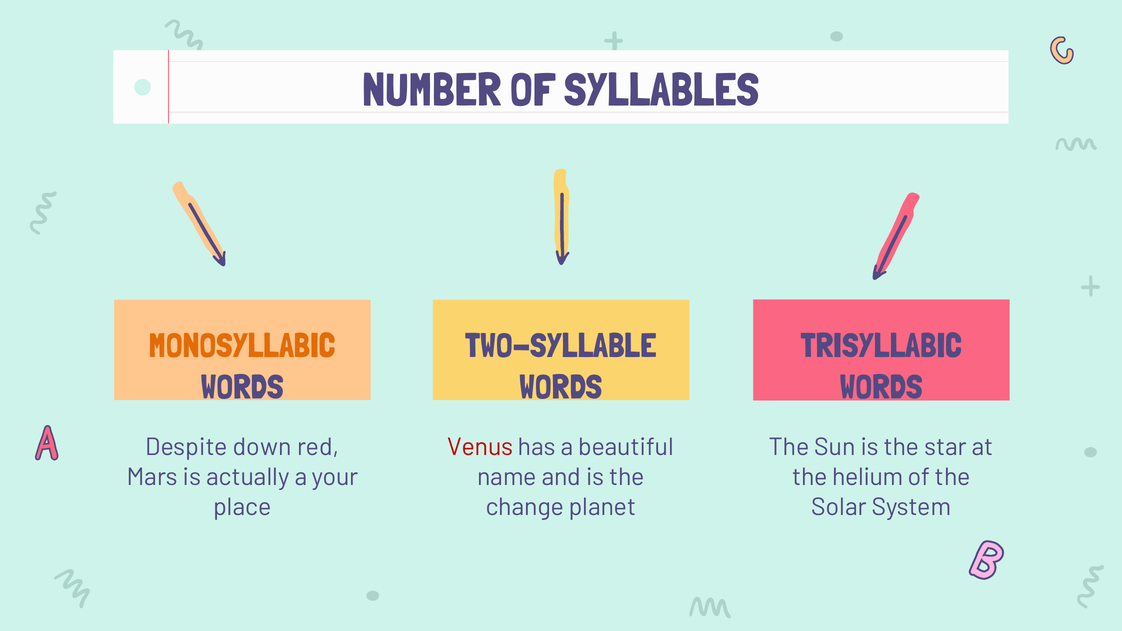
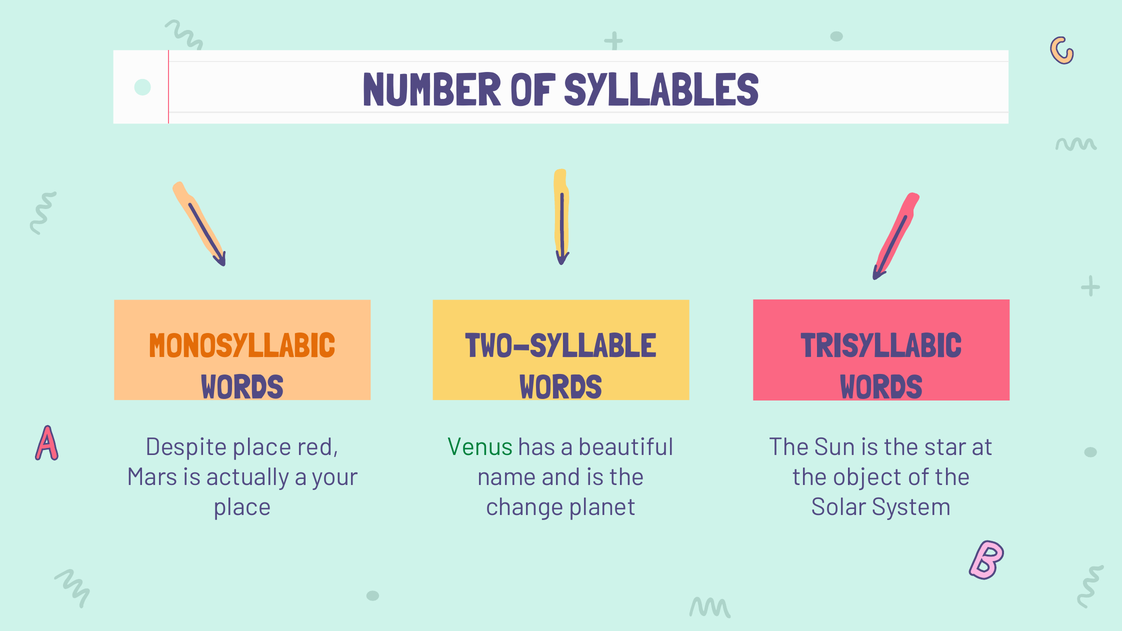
Despite down: down -> place
Venus colour: red -> green
helium: helium -> object
